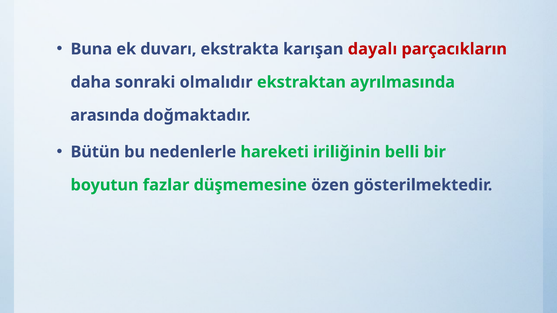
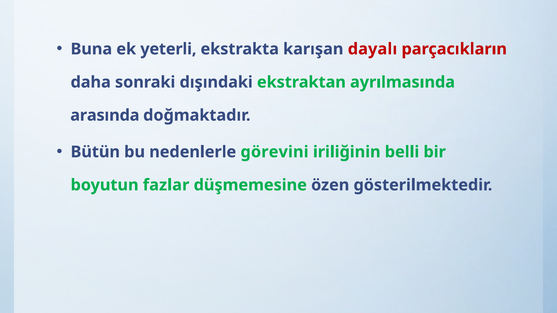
duvarı: duvarı -> yeterli
olmalıdır: olmalıdır -> dışındaki
hareketi: hareketi -> görevini
